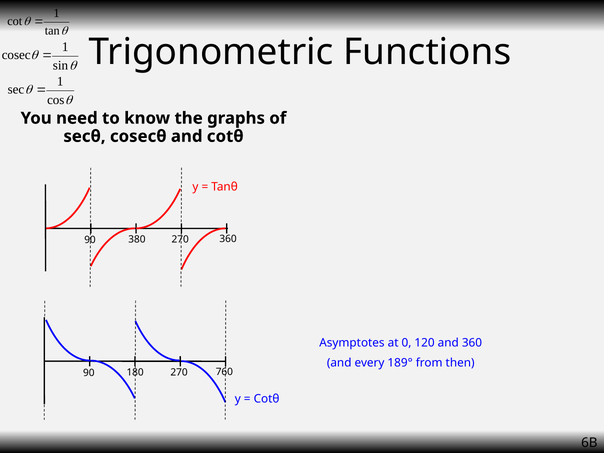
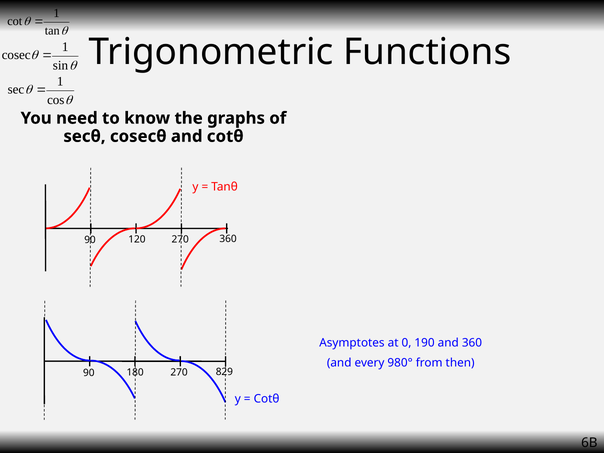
380: 380 -> 120
120: 120 -> 190
189°: 189° -> 980°
760: 760 -> 829
